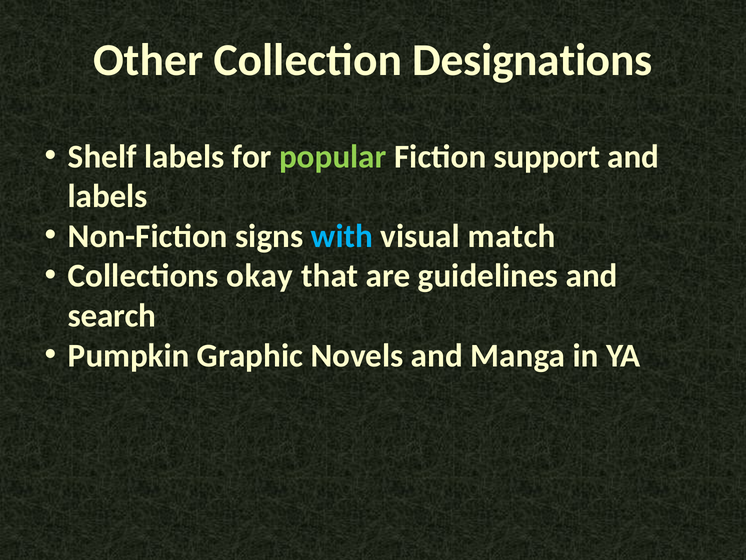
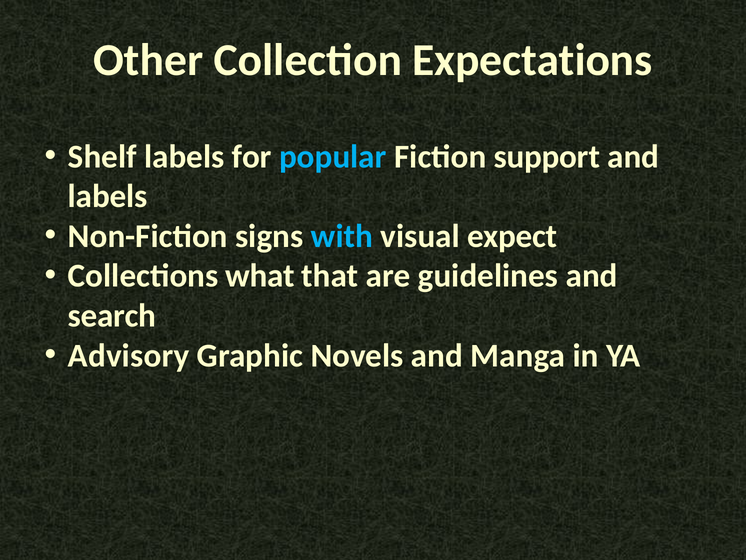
Designations: Designations -> Expectations
popular colour: light green -> light blue
match: match -> expect
okay: okay -> what
Pumpkin: Pumpkin -> Advisory
